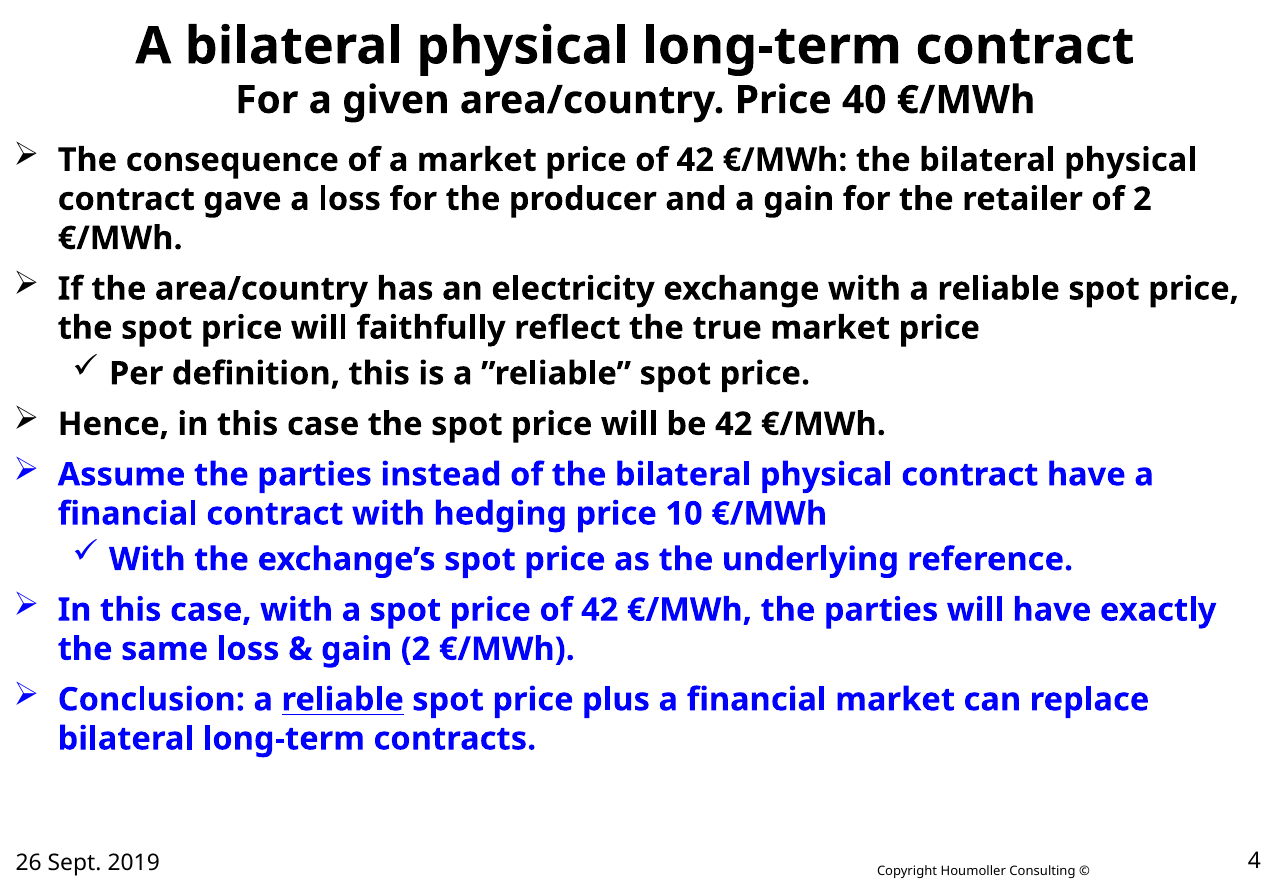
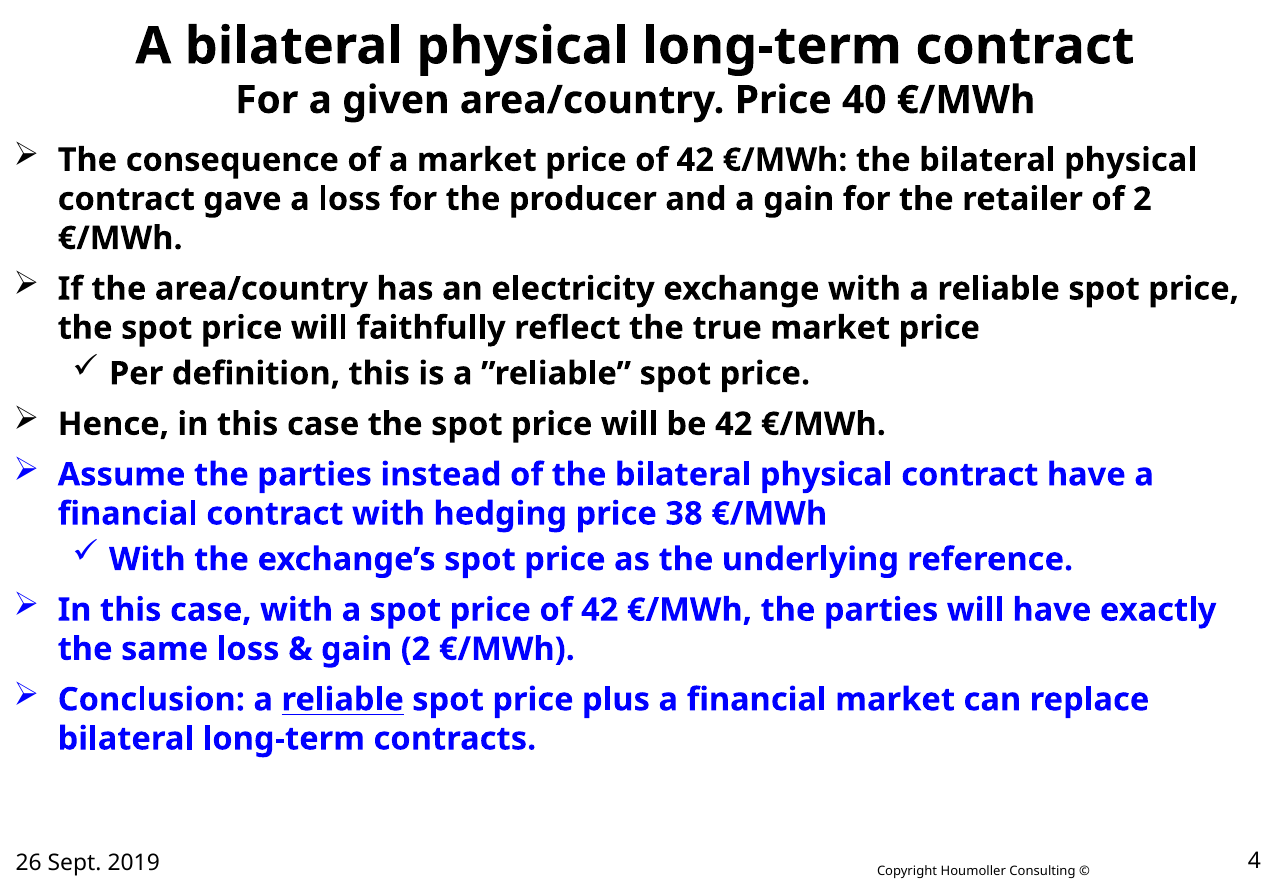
10: 10 -> 38
